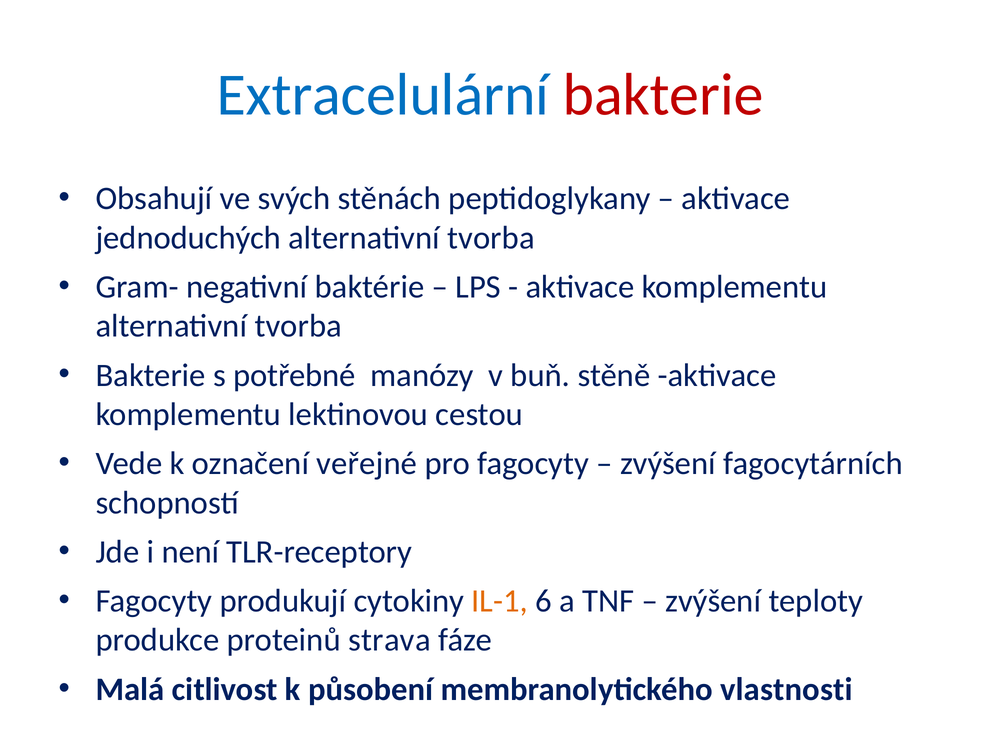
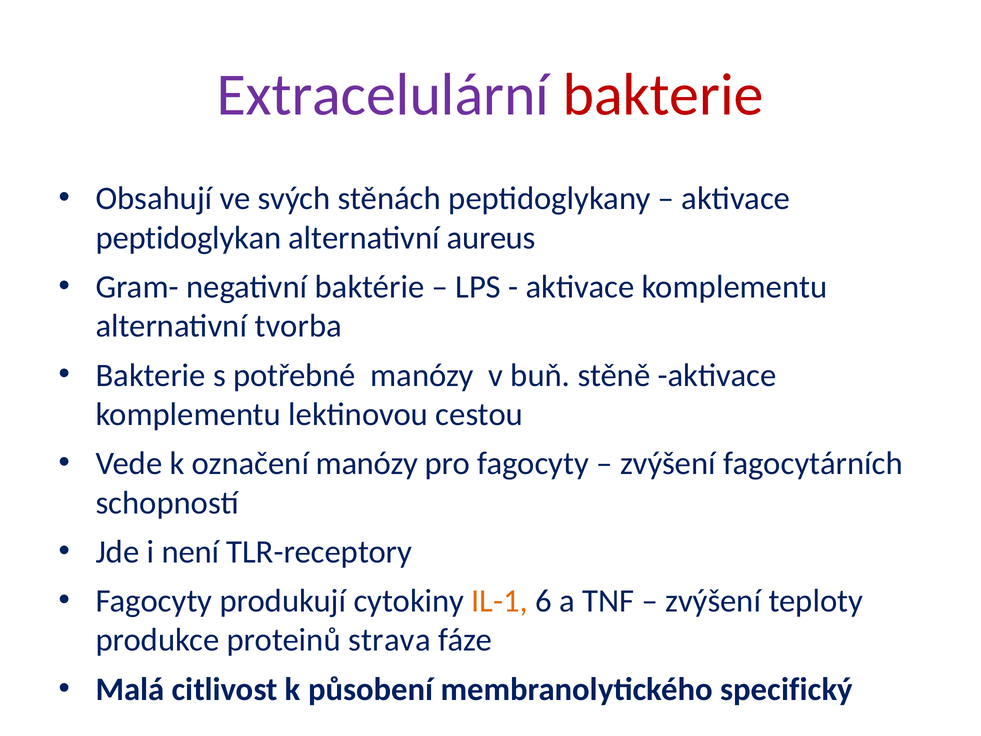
Extracelulární colour: blue -> purple
jednoduchých: jednoduchých -> peptidoglykan
tvorba at (491, 238): tvorba -> aureus
označení veřejné: veřejné -> manózy
vlastnosti: vlastnosti -> specifický
